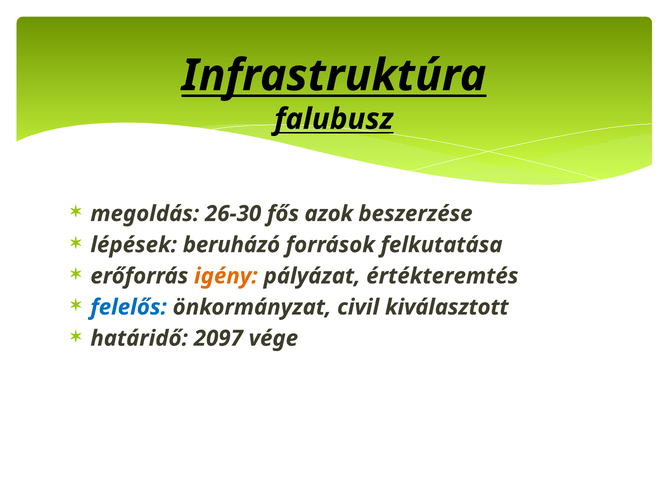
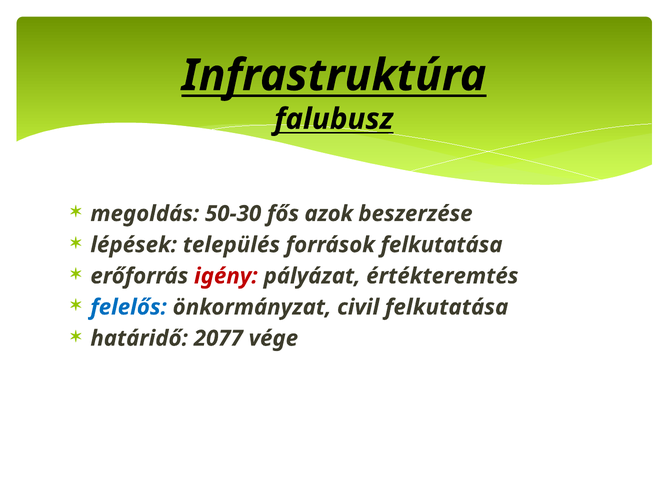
26-30: 26-30 -> 50-30
beruházó: beruházó -> település
igény colour: orange -> red
civil kiválasztott: kiválasztott -> felkutatása
2097: 2097 -> 2077
